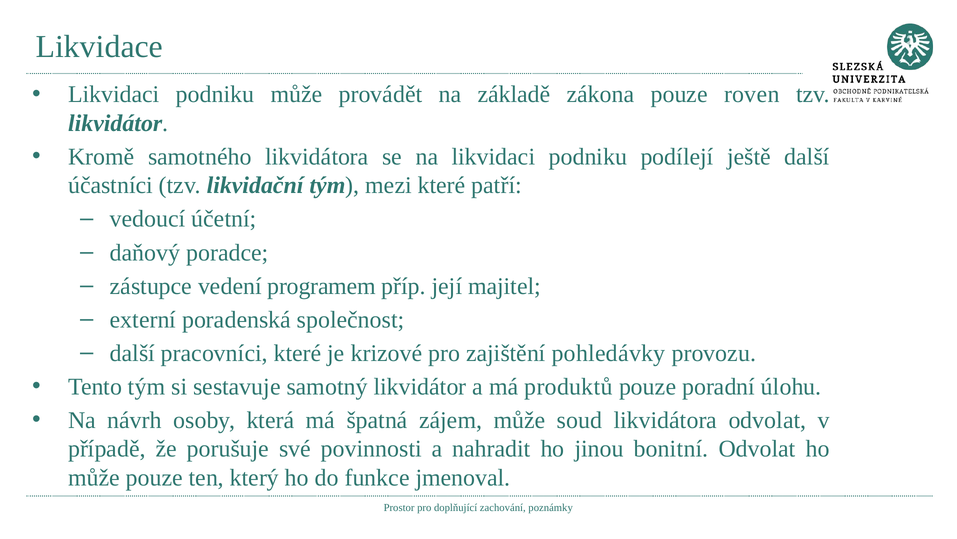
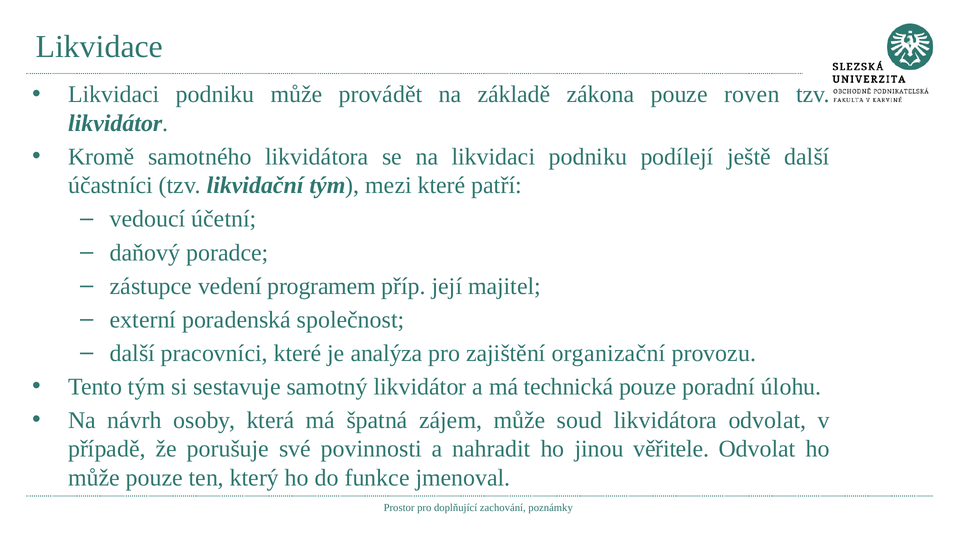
krizové: krizové -> analýza
pohledávky: pohledávky -> organizační
produktů: produktů -> technická
bonitní: bonitní -> věřitele
